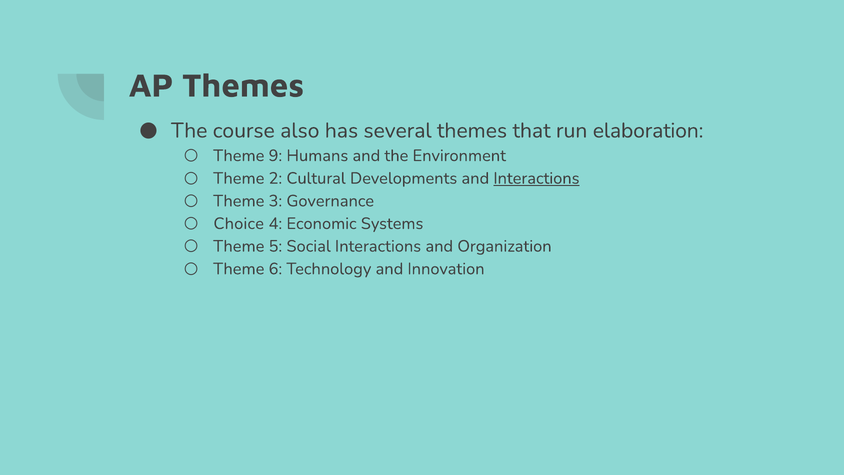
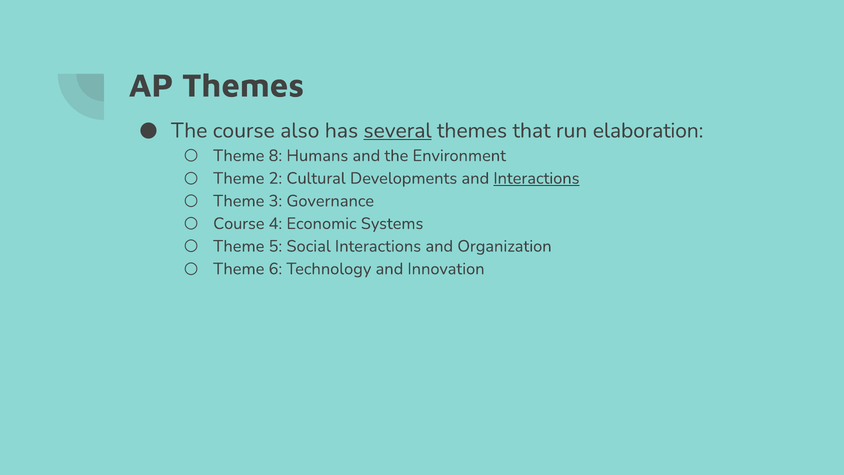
several underline: none -> present
9: 9 -> 8
Choice at (239, 223): Choice -> Course
